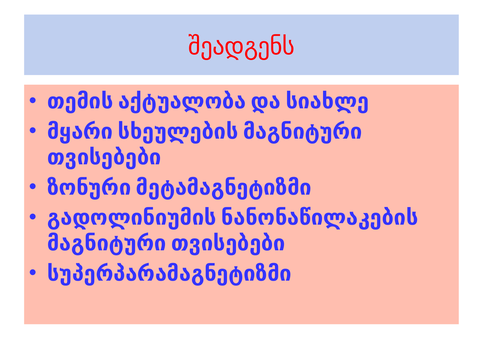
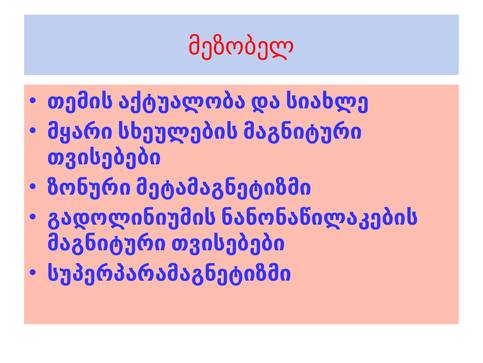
შეადგენს: შეადგენს -> მეზობელ
